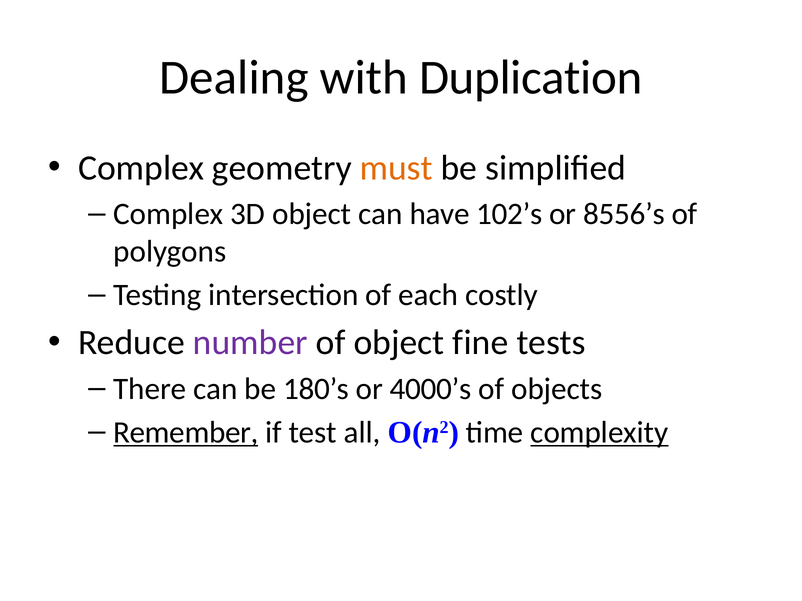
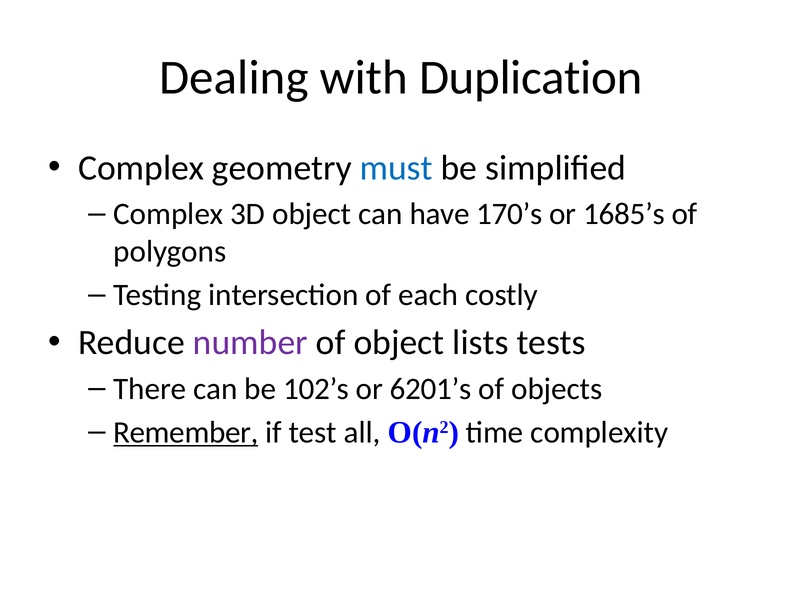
must colour: orange -> blue
102’s: 102’s -> 170’s
8556’s: 8556’s -> 1685’s
fine: fine -> lists
180’s: 180’s -> 102’s
4000’s: 4000’s -> 6201’s
complexity underline: present -> none
